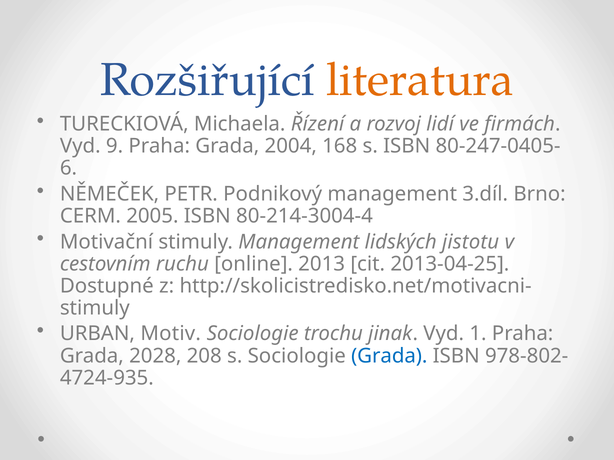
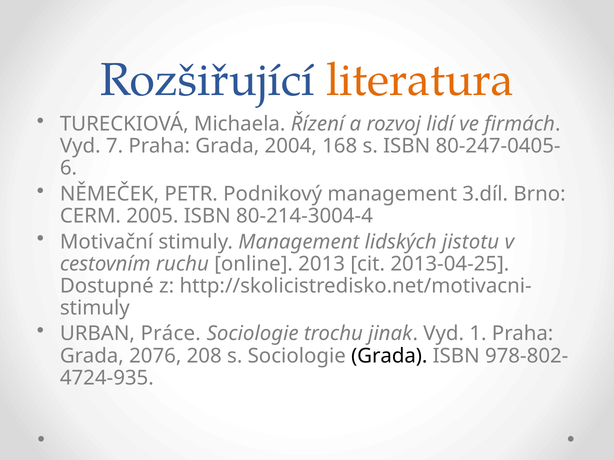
9: 9 -> 7
Motiv: Motiv -> Práce
2028: 2028 -> 2076
Grada at (389, 356) colour: blue -> black
